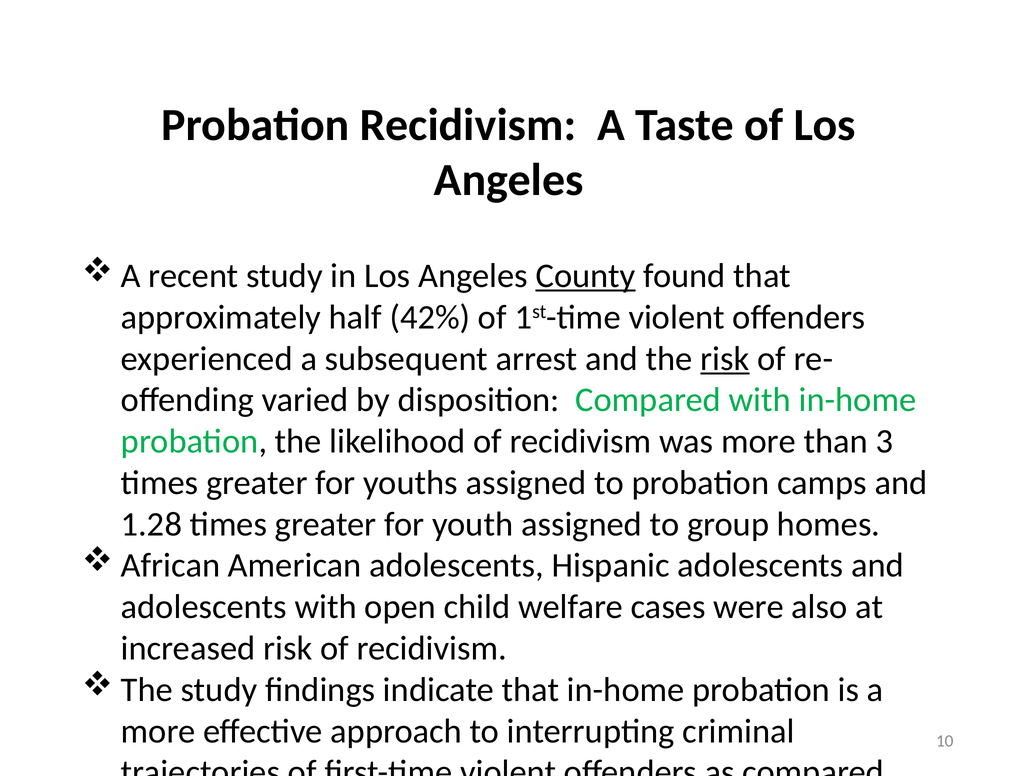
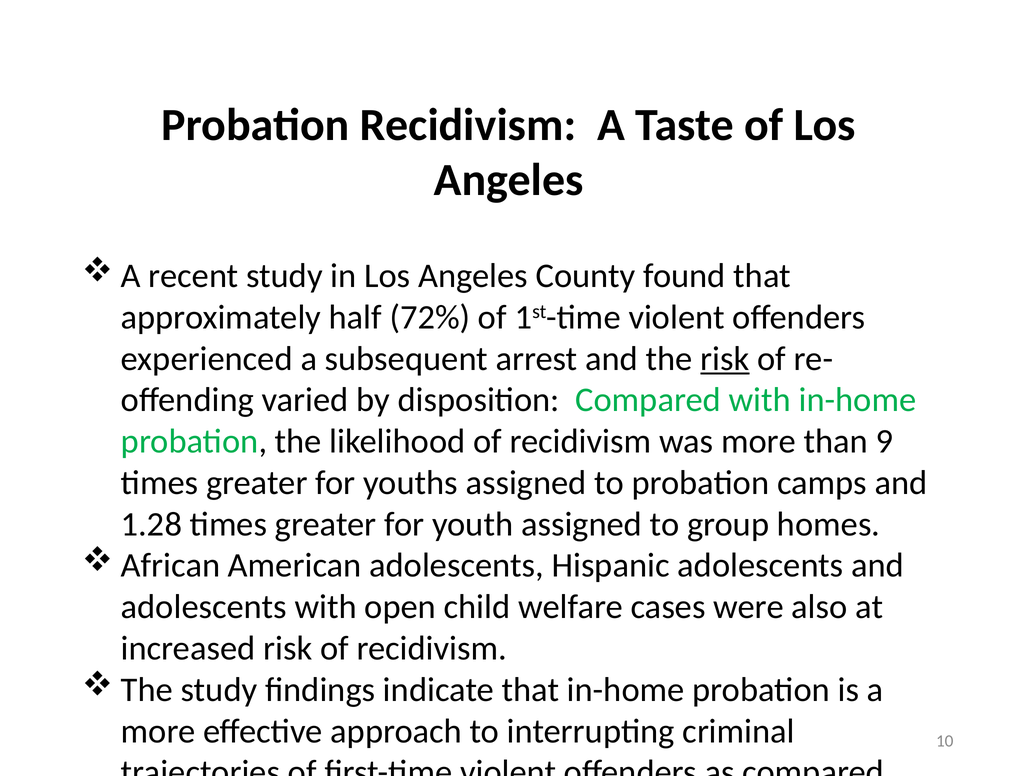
County underline: present -> none
42%: 42% -> 72%
3: 3 -> 9
